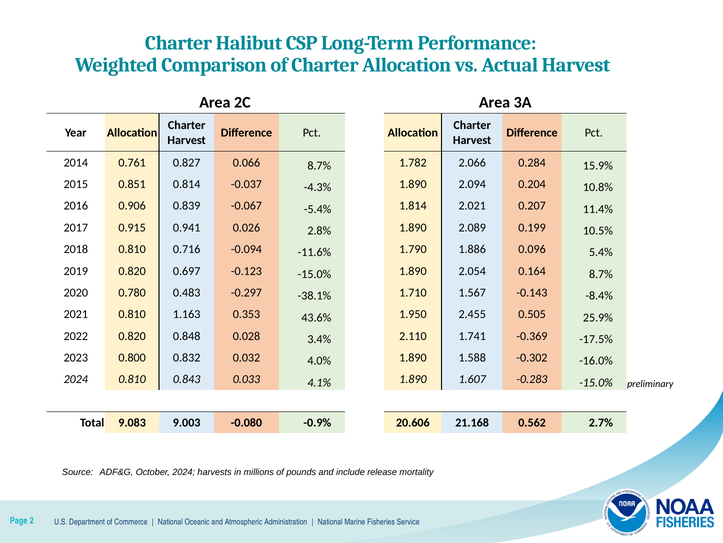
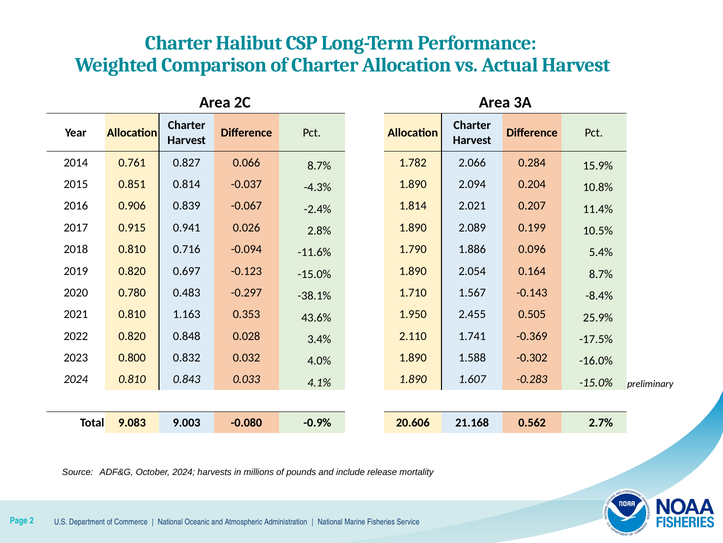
-5.4%: -5.4% -> -2.4%
